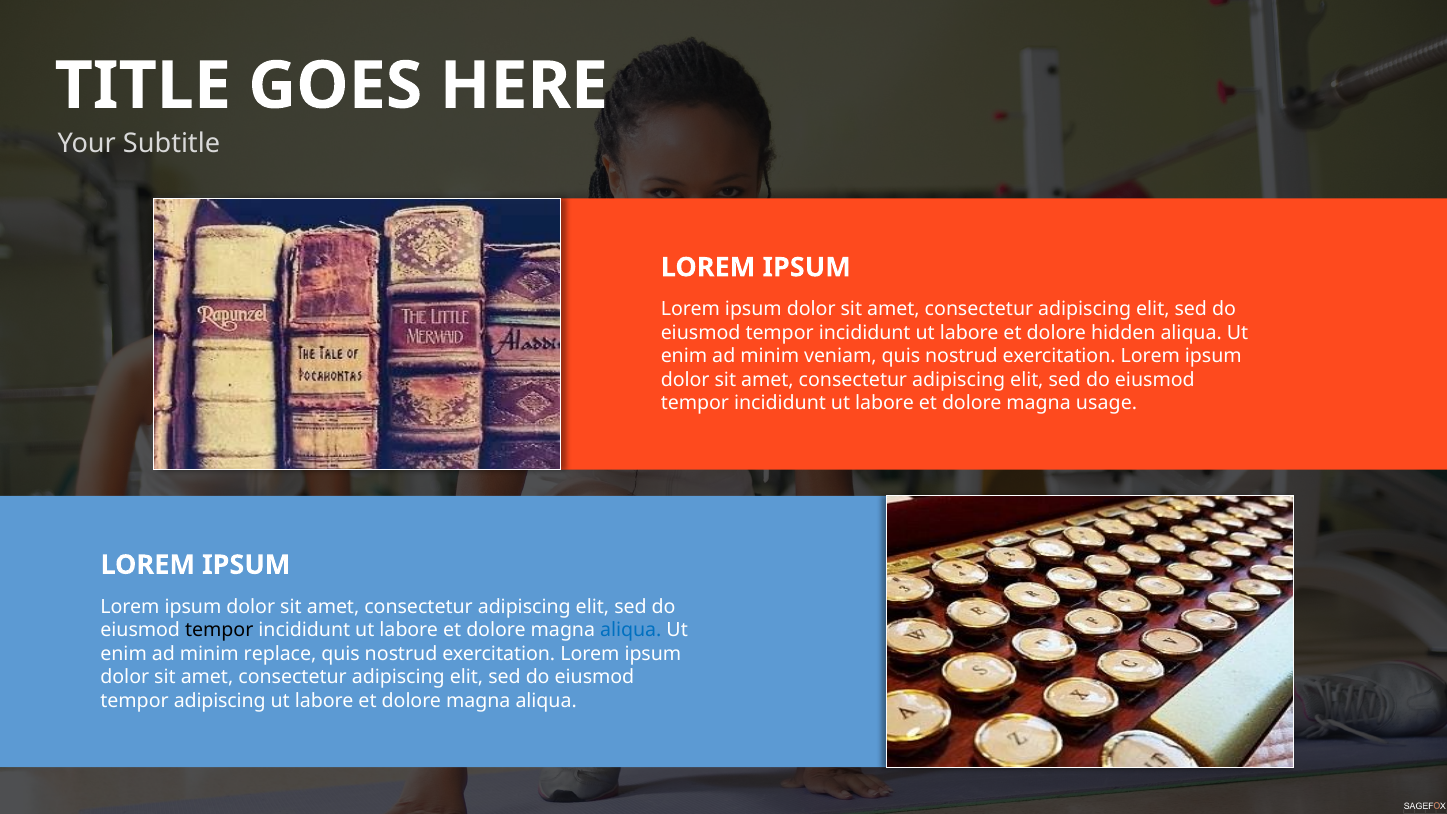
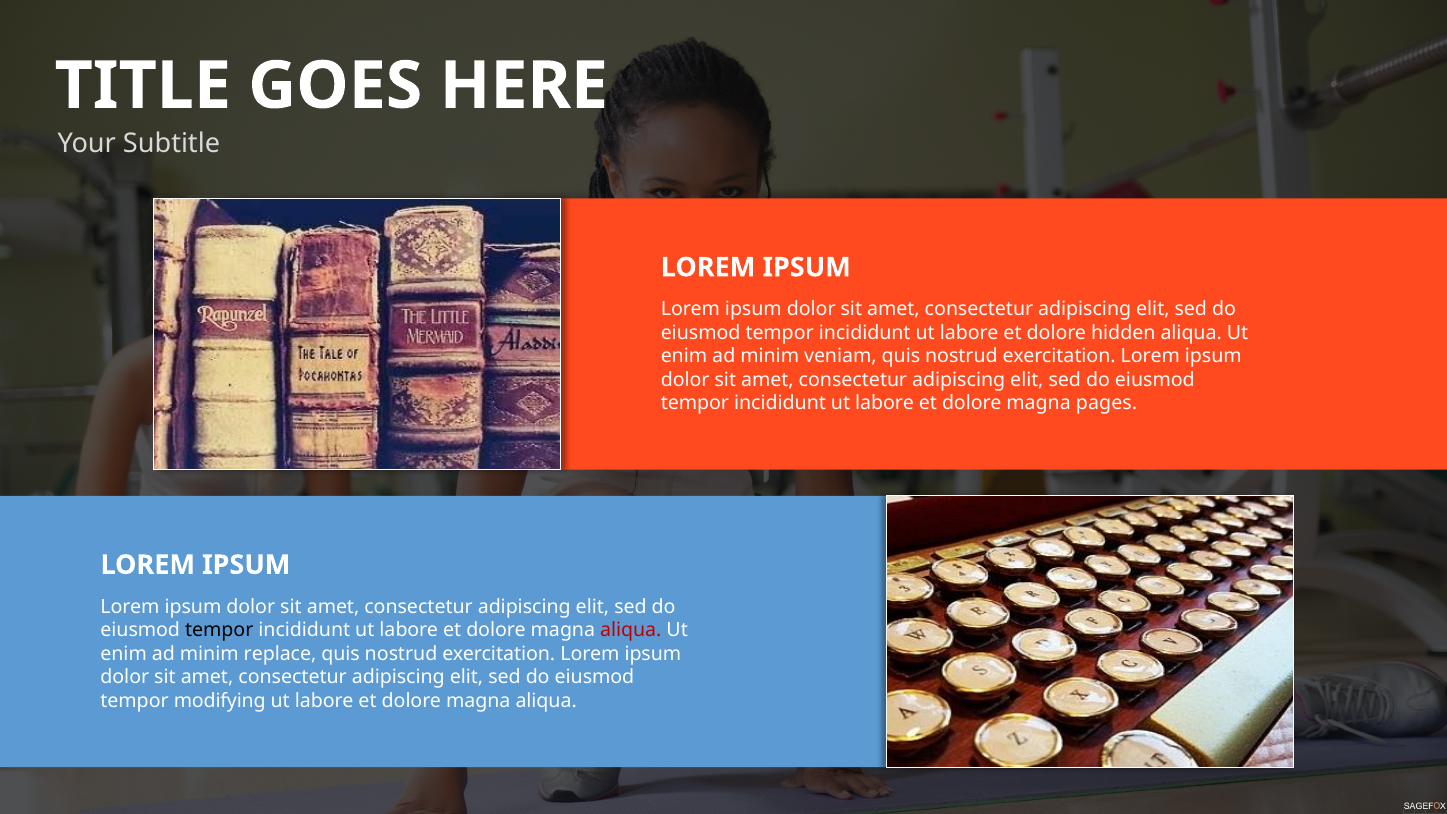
usage: usage -> pages
aliqua at (631, 630) colour: blue -> red
tempor adipiscing: adipiscing -> modifying
